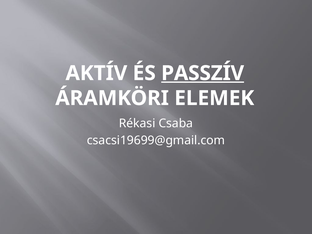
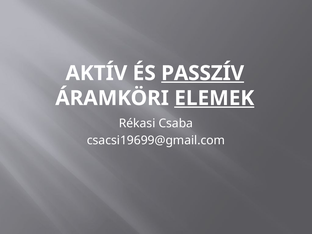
ELEMEK underline: none -> present
